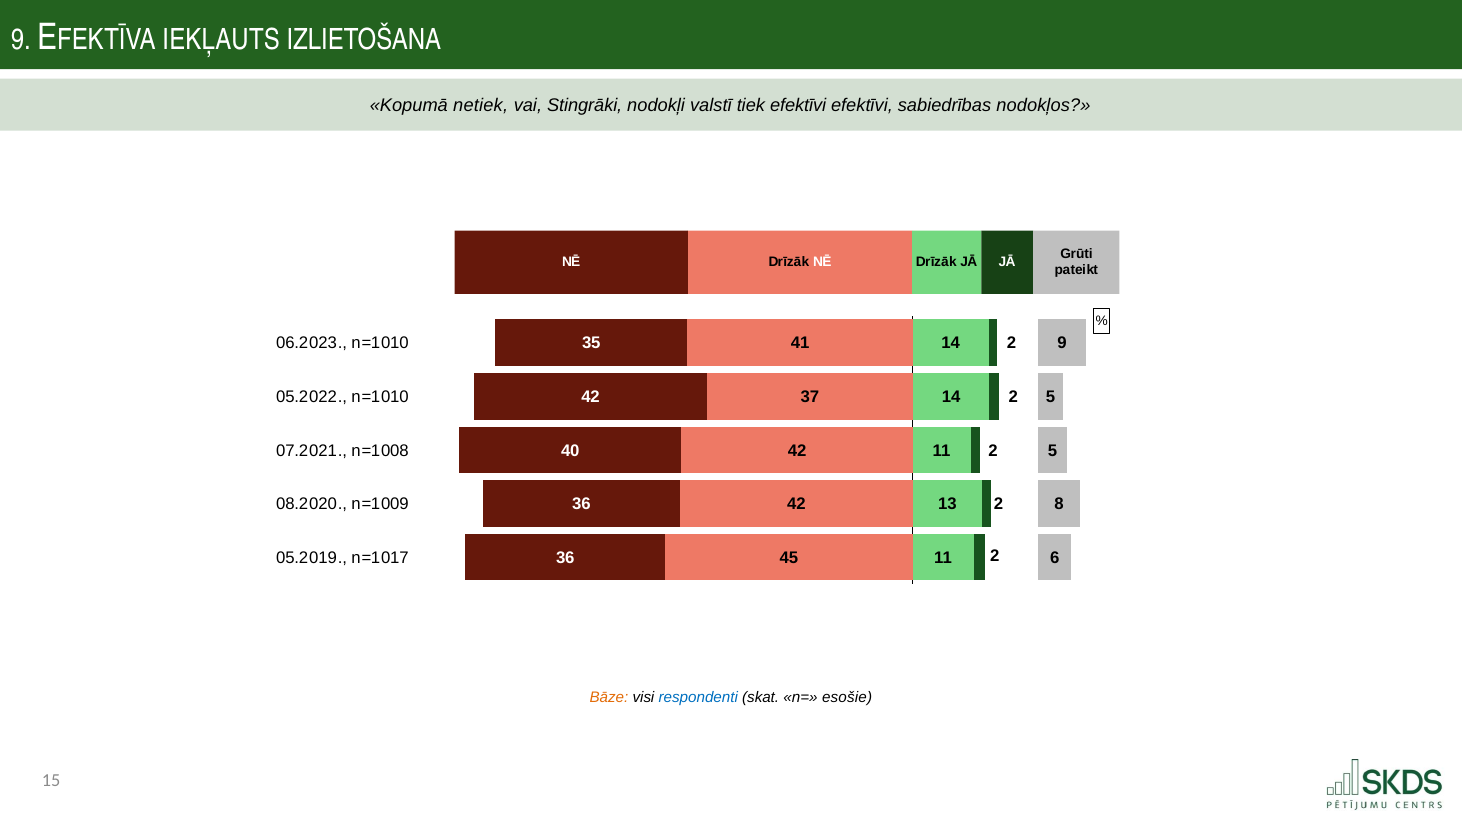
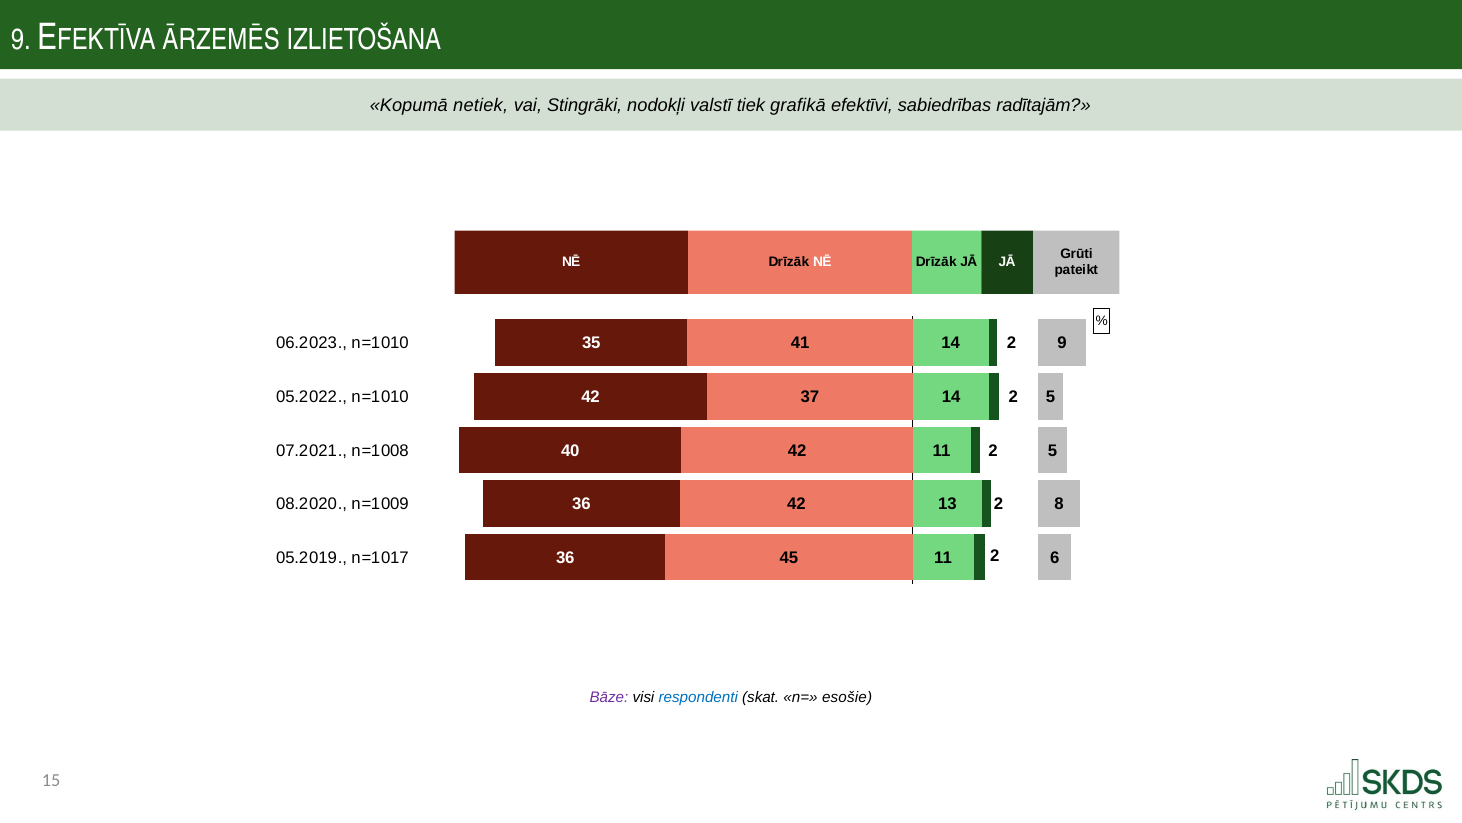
IEKĻAUTS: IEKĻAUTS -> ĀRZEMĒS
tiek efektīvi: efektīvi -> grafikā
nodokļos: nodokļos -> radītajām
Bāze colour: orange -> purple
